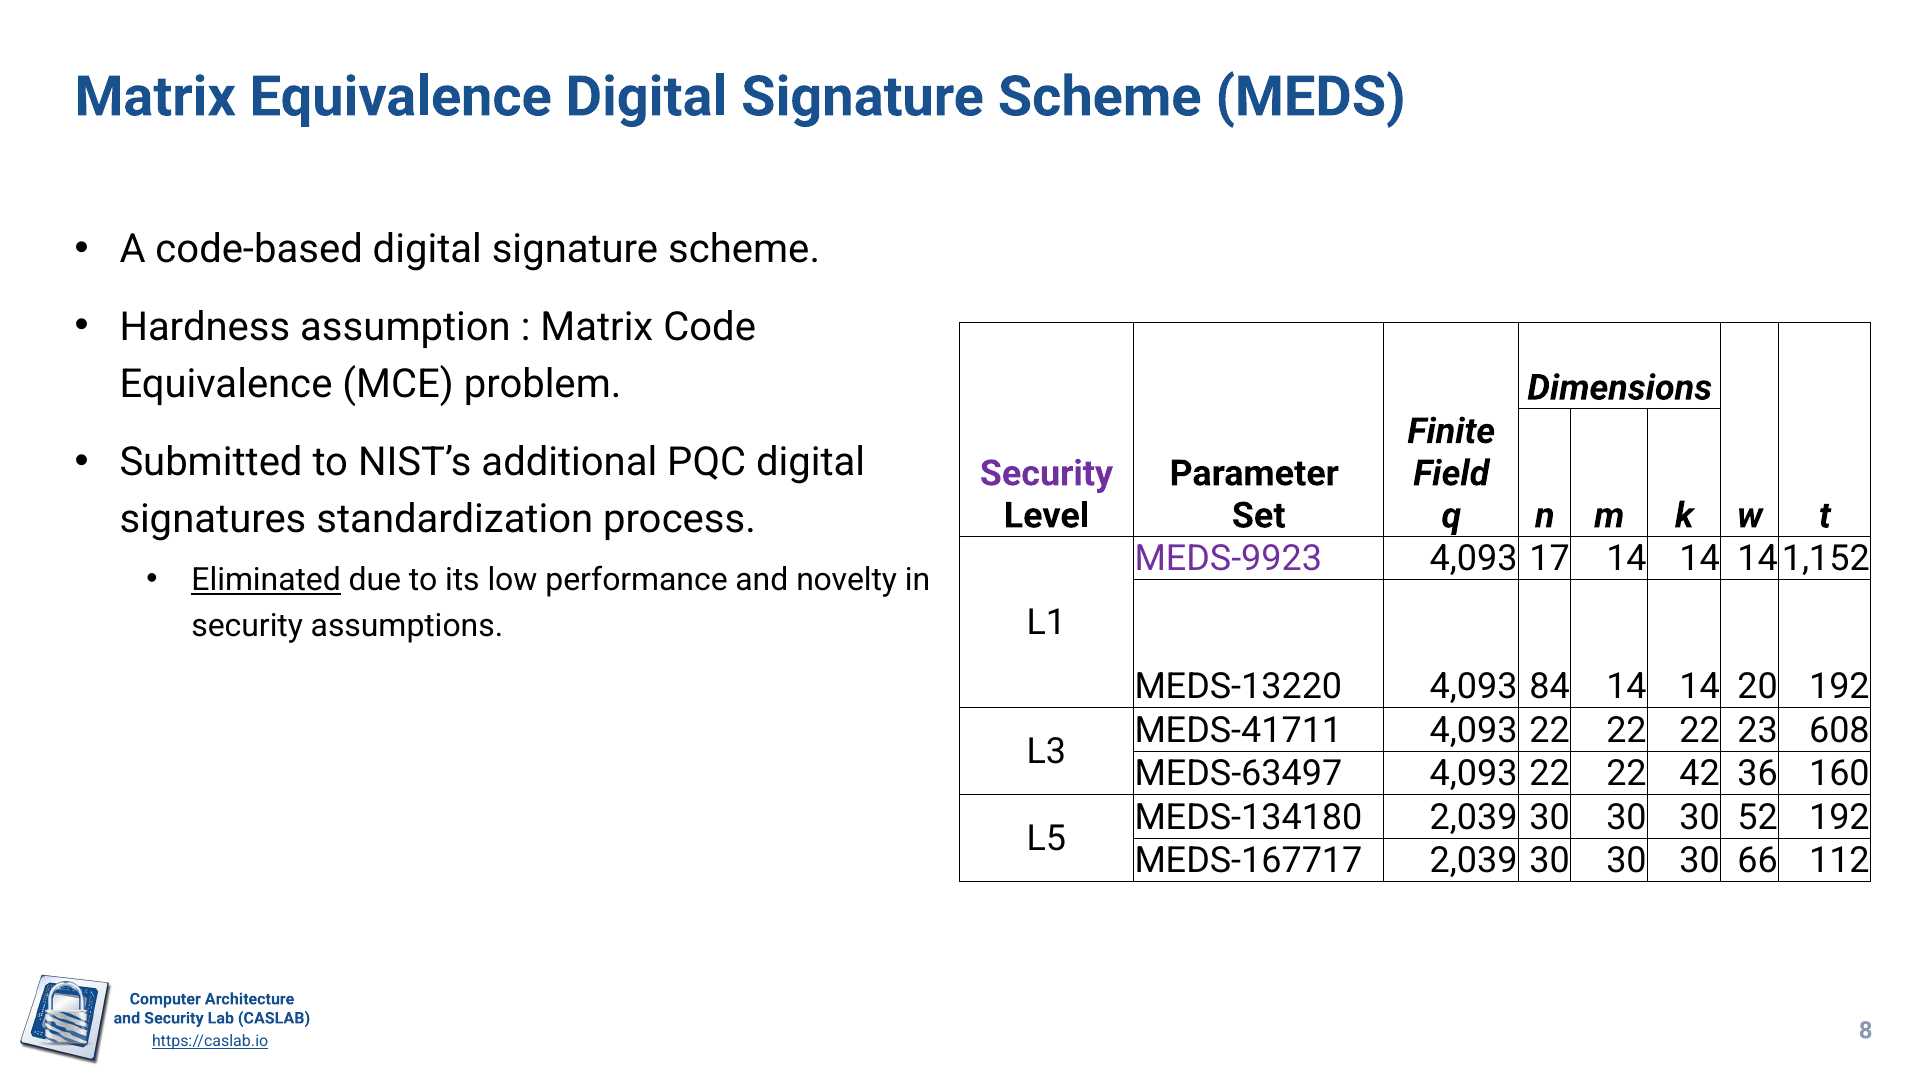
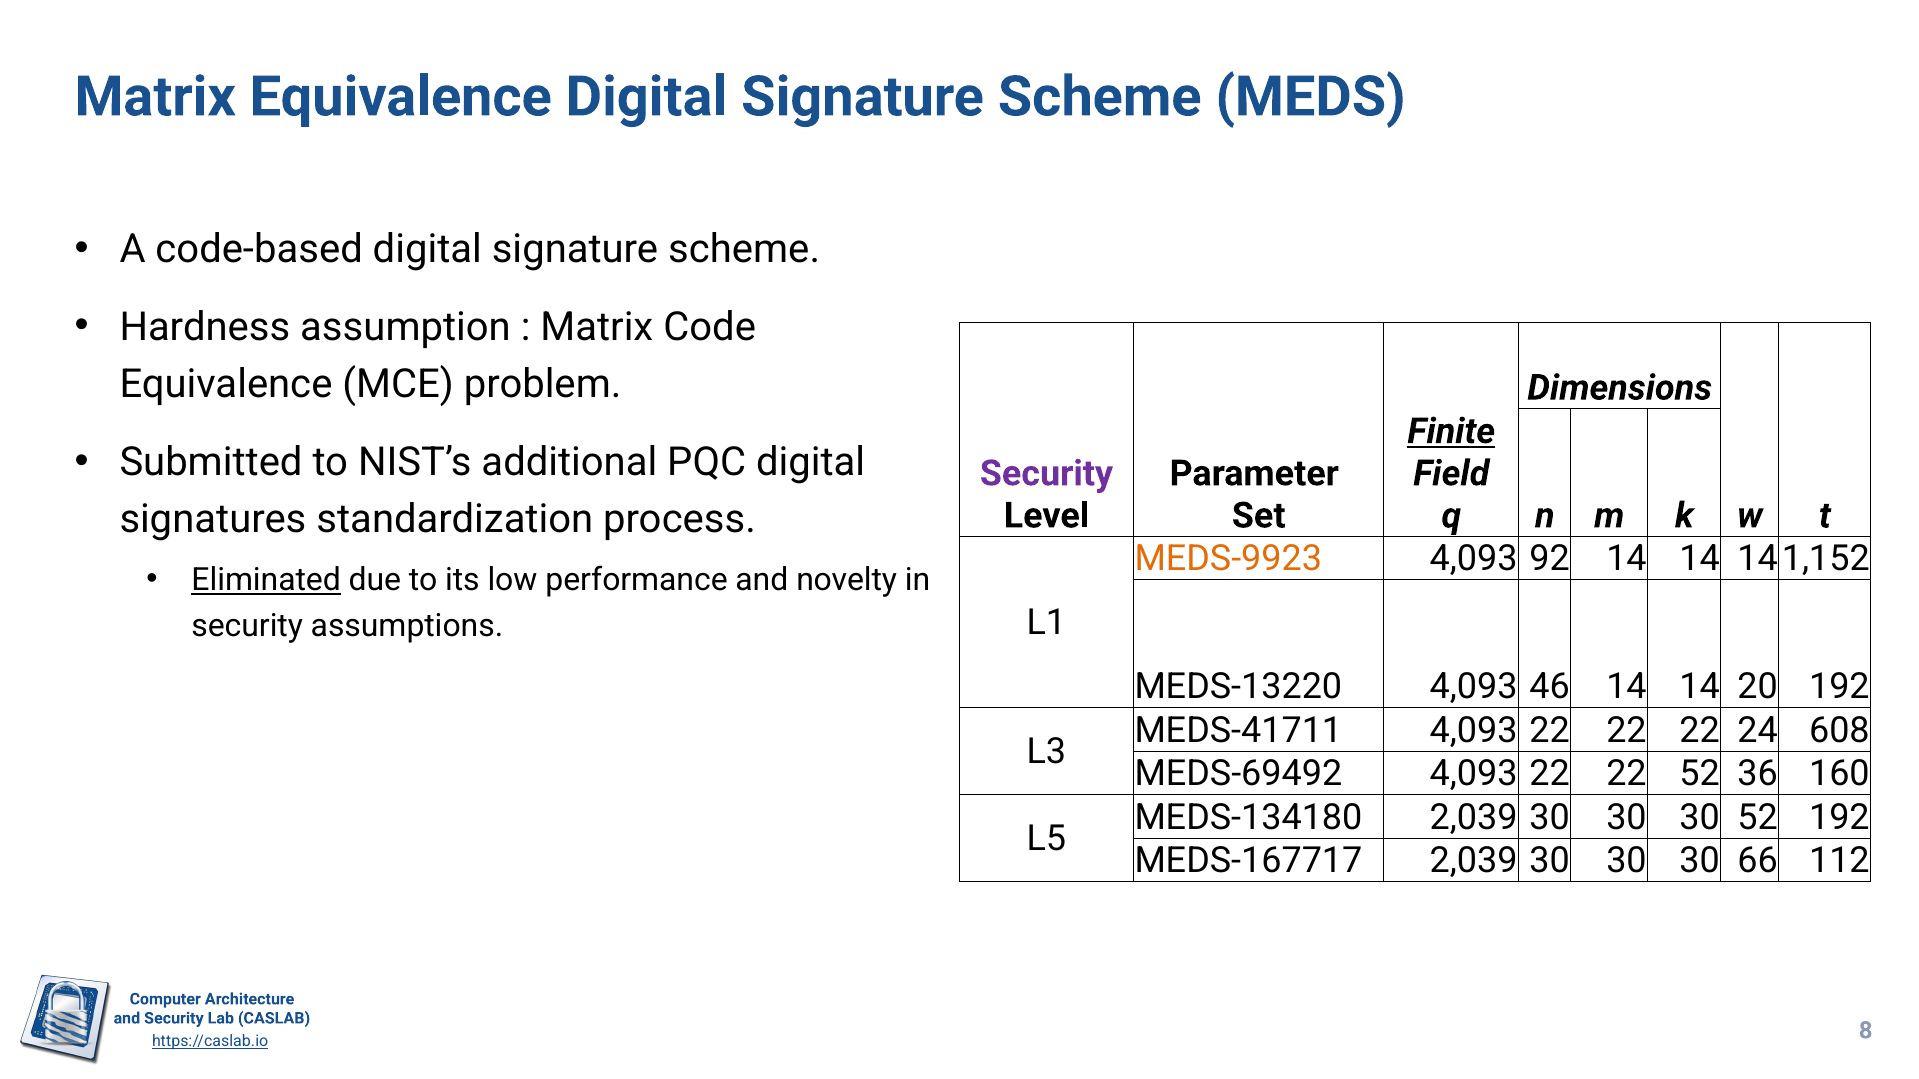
Finite underline: none -> present
MEDS-9923 colour: purple -> orange
17: 17 -> 92
84: 84 -> 46
23: 23 -> 24
MEDS-63497: MEDS-63497 -> MEDS-69492
22 42: 42 -> 52
